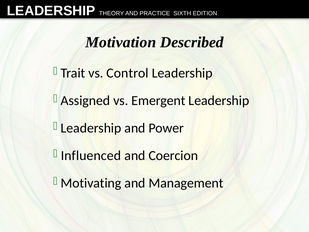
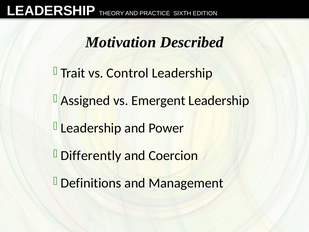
Influenced: Influenced -> Differently
Motivating: Motivating -> Definitions
